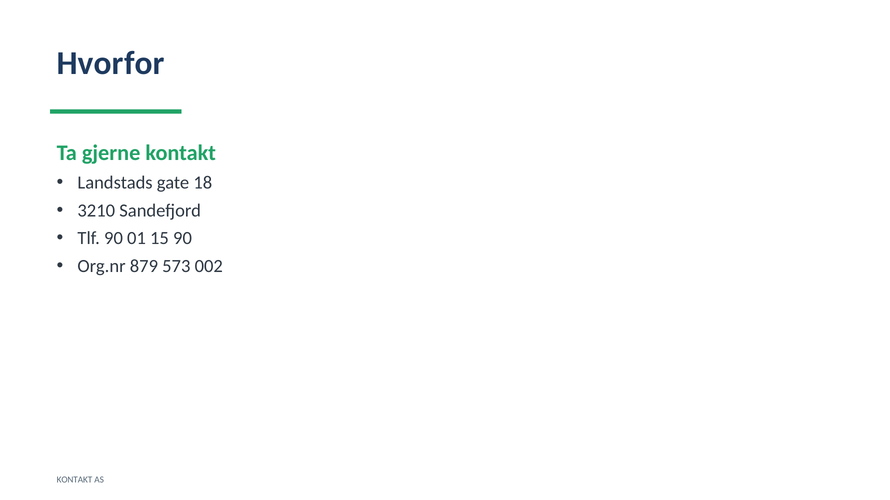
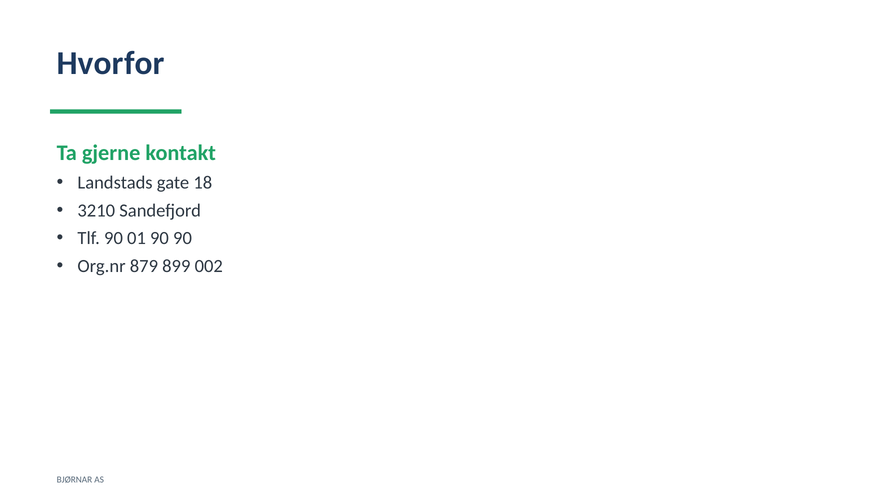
01 15: 15 -> 90
573: 573 -> 899
KONTAKT at (74, 480): KONTAKT -> BJØRNAR
